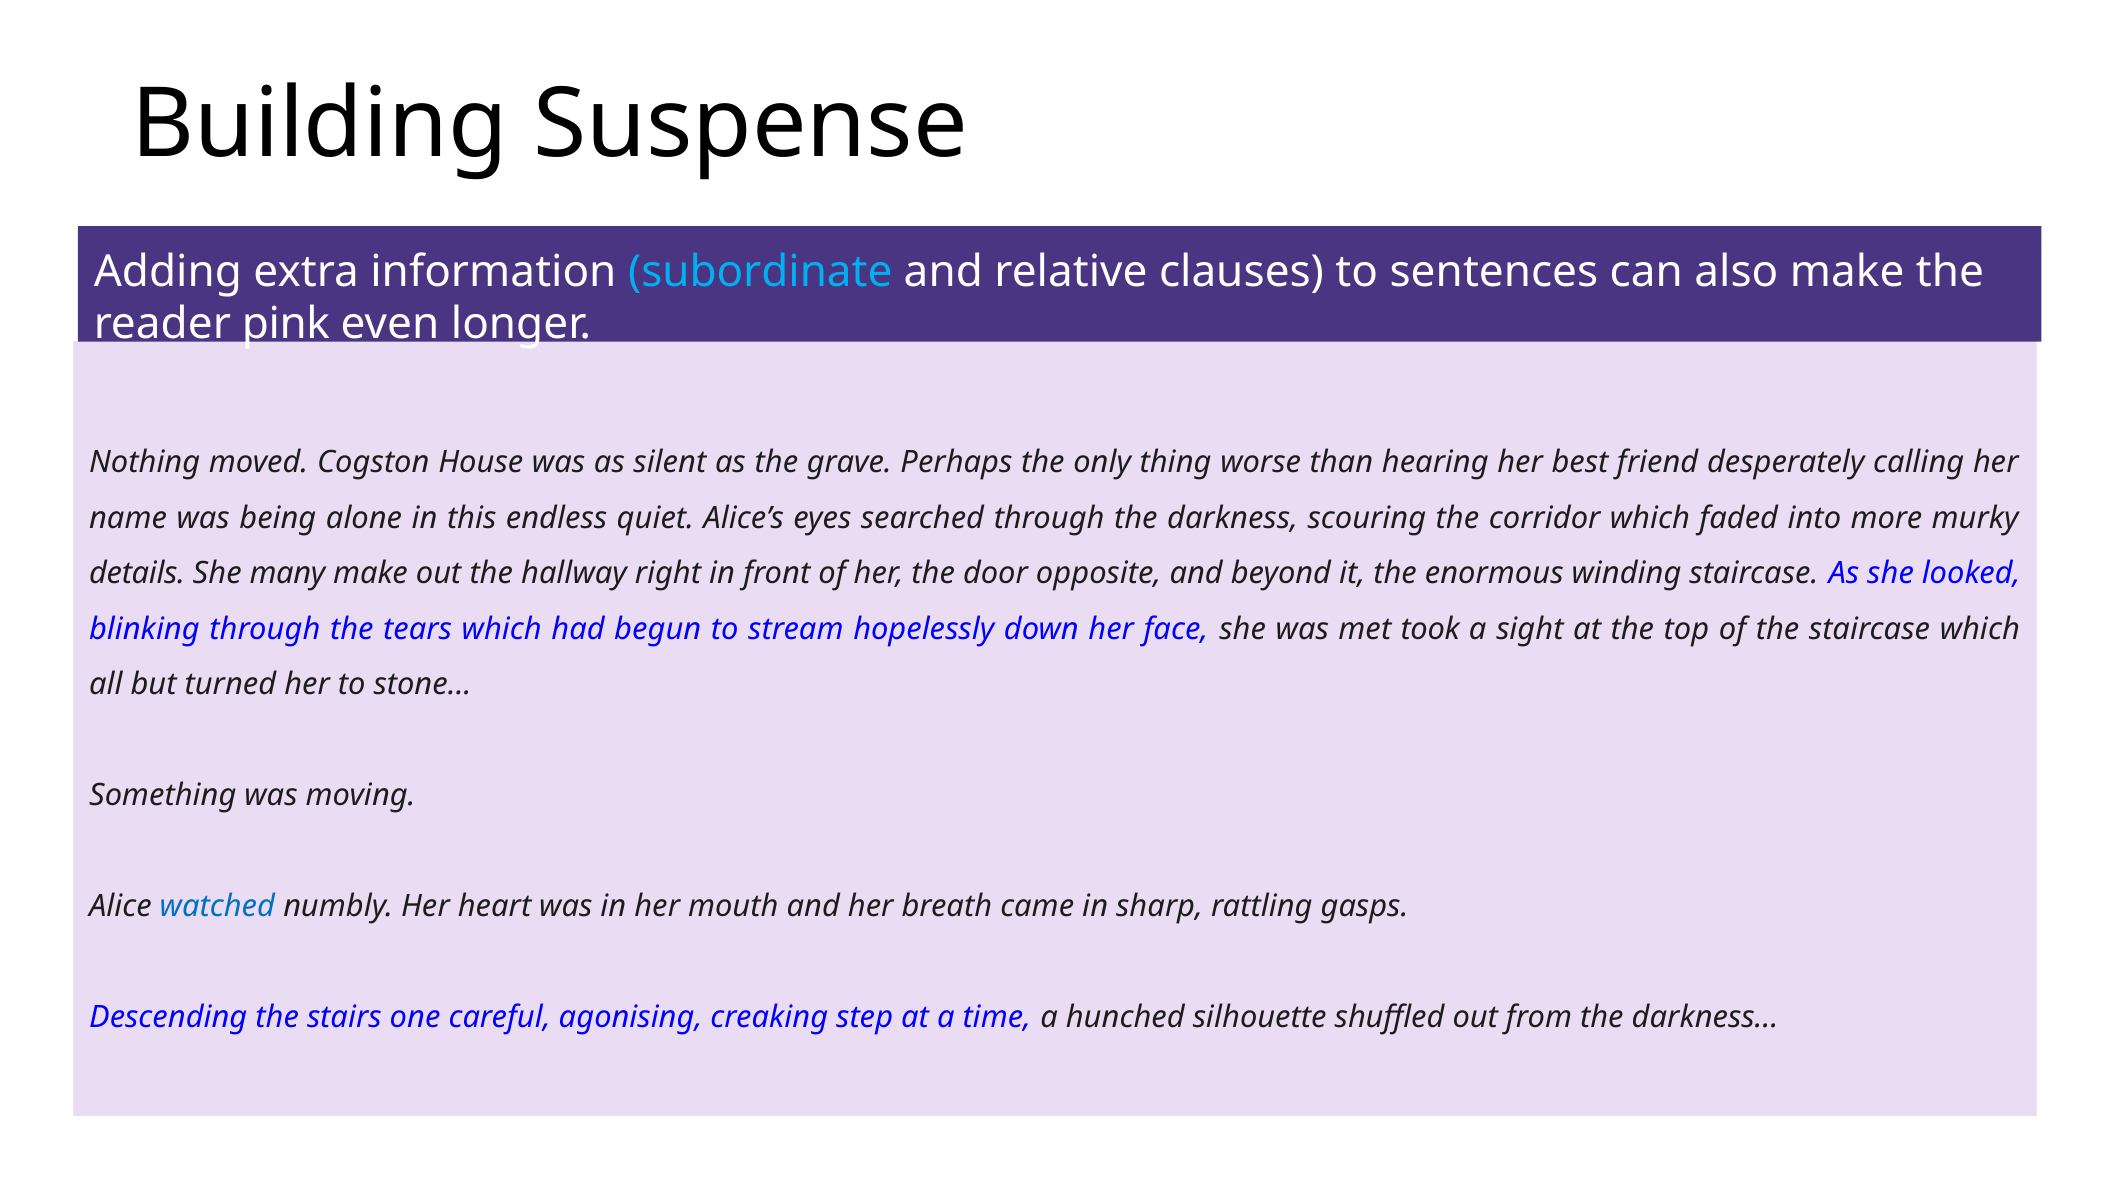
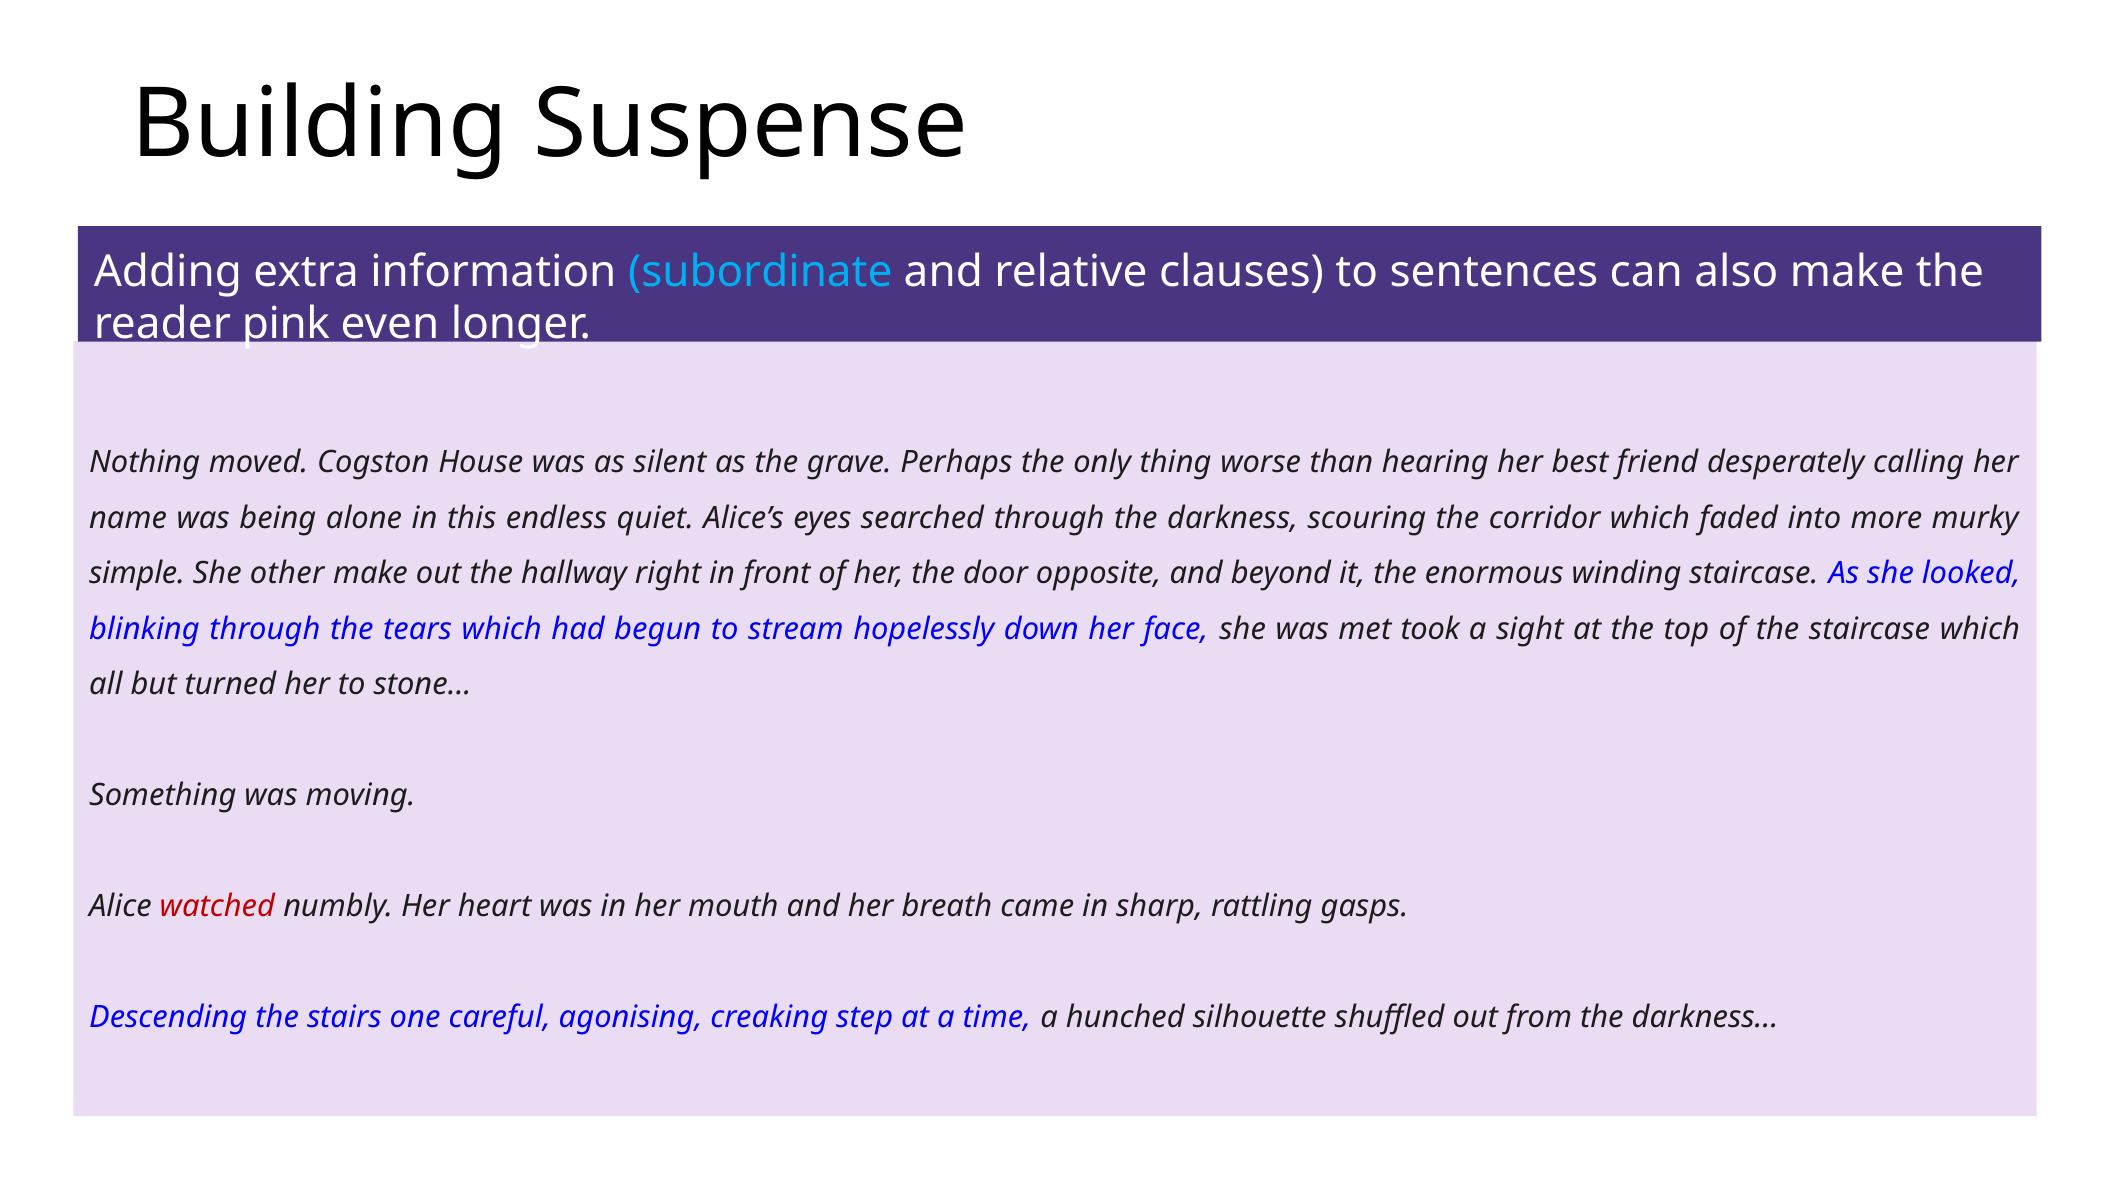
details: details -> simple
many: many -> other
watched at (217, 907) colour: blue -> red
